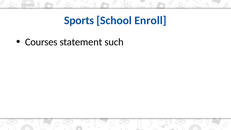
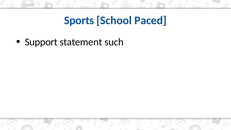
Enroll: Enroll -> Paced
Courses: Courses -> Support
